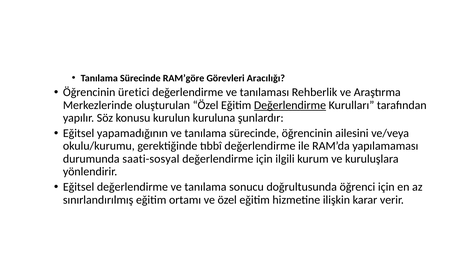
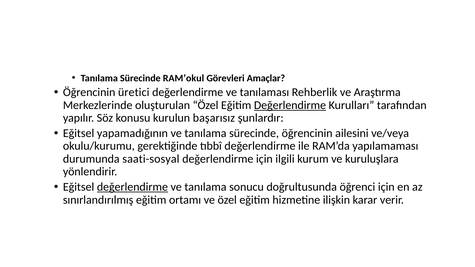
RAM’göre: RAM’göre -> RAM’okul
Aracılıǧı: Aracılıǧı -> Amaçlar
kuruluna: kuruluna -> başarısız
deǧerlendirme at (132, 187) underline: none -> present
